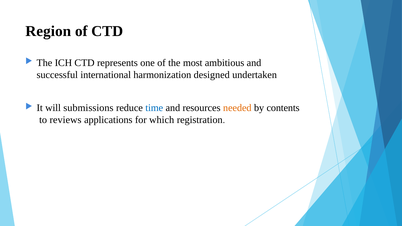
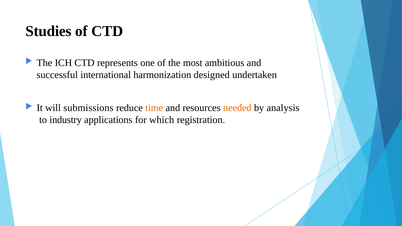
Region: Region -> Studies
time colour: blue -> orange
contents: contents -> analysis
reviews: reviews -> industry
